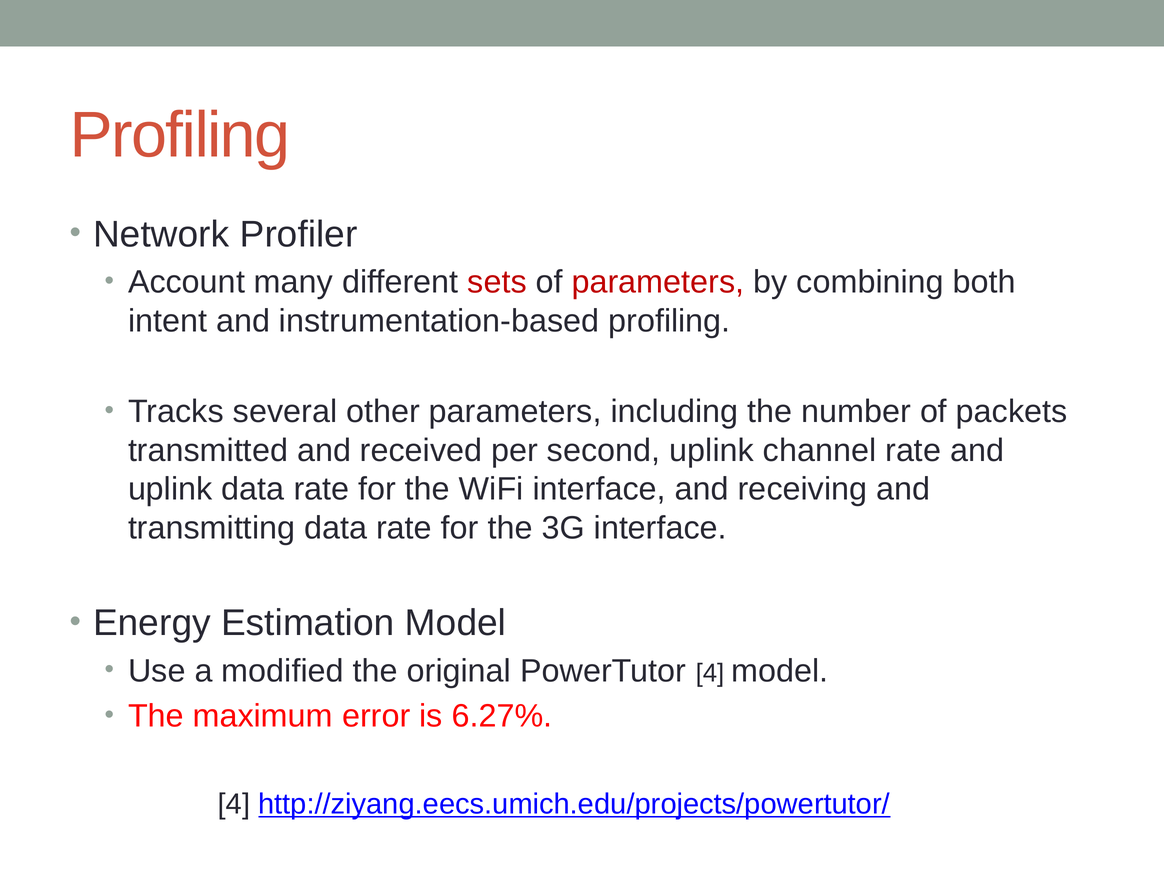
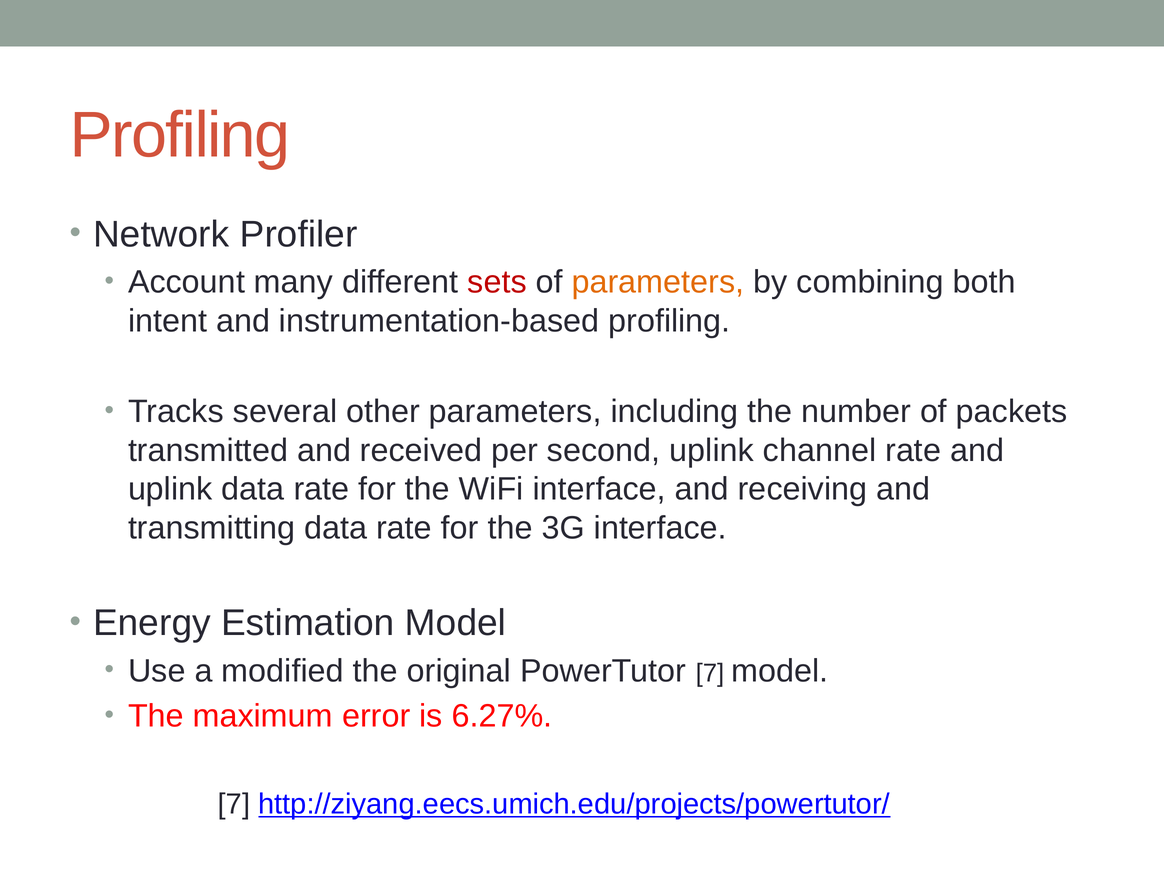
parameters at (658, 282) colour: red -> orange
PowerTutor 4: 4 -> 7
4 at (234, 804): 4 -> 7
